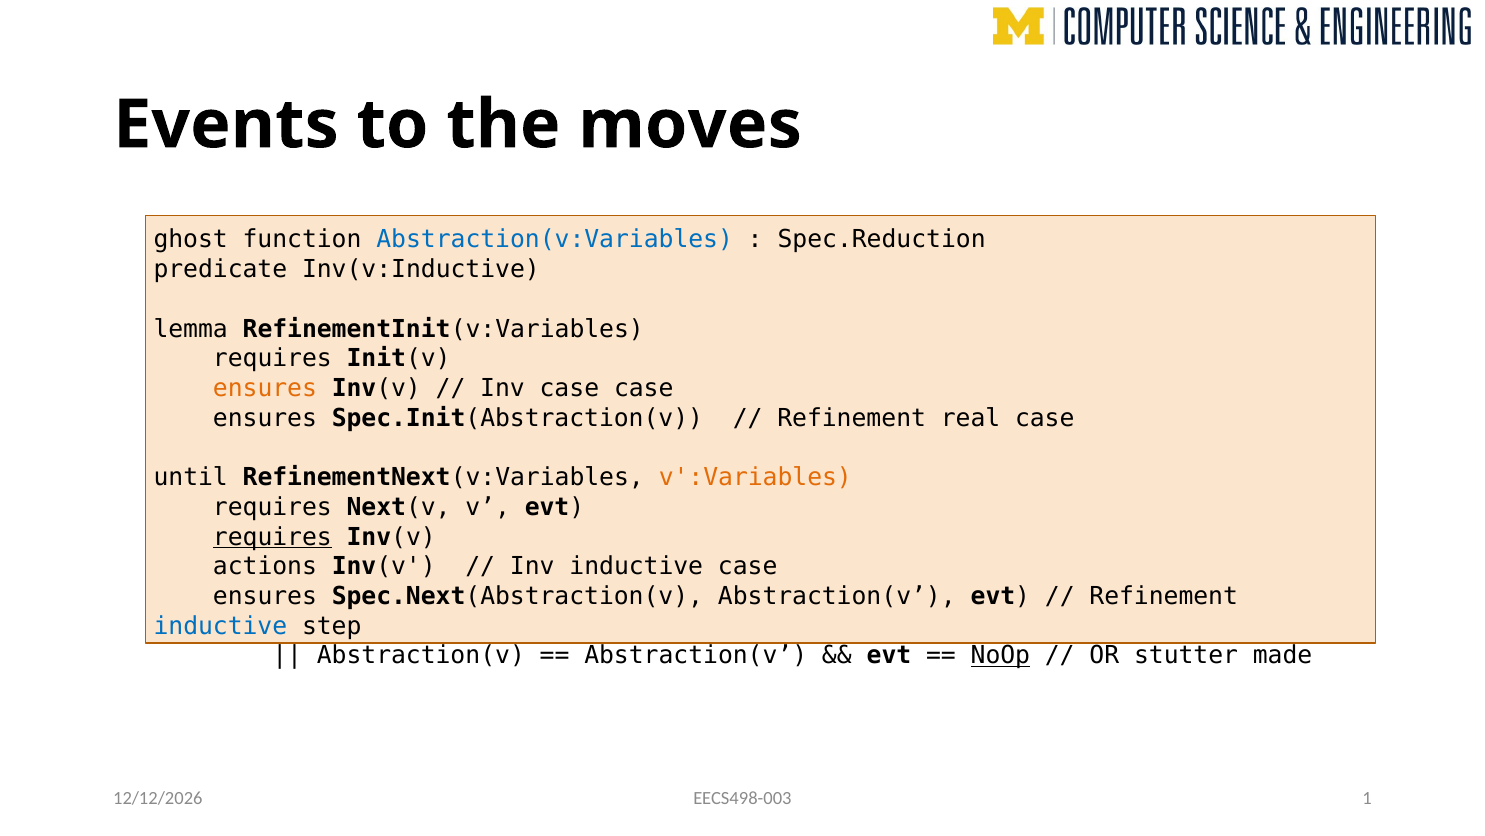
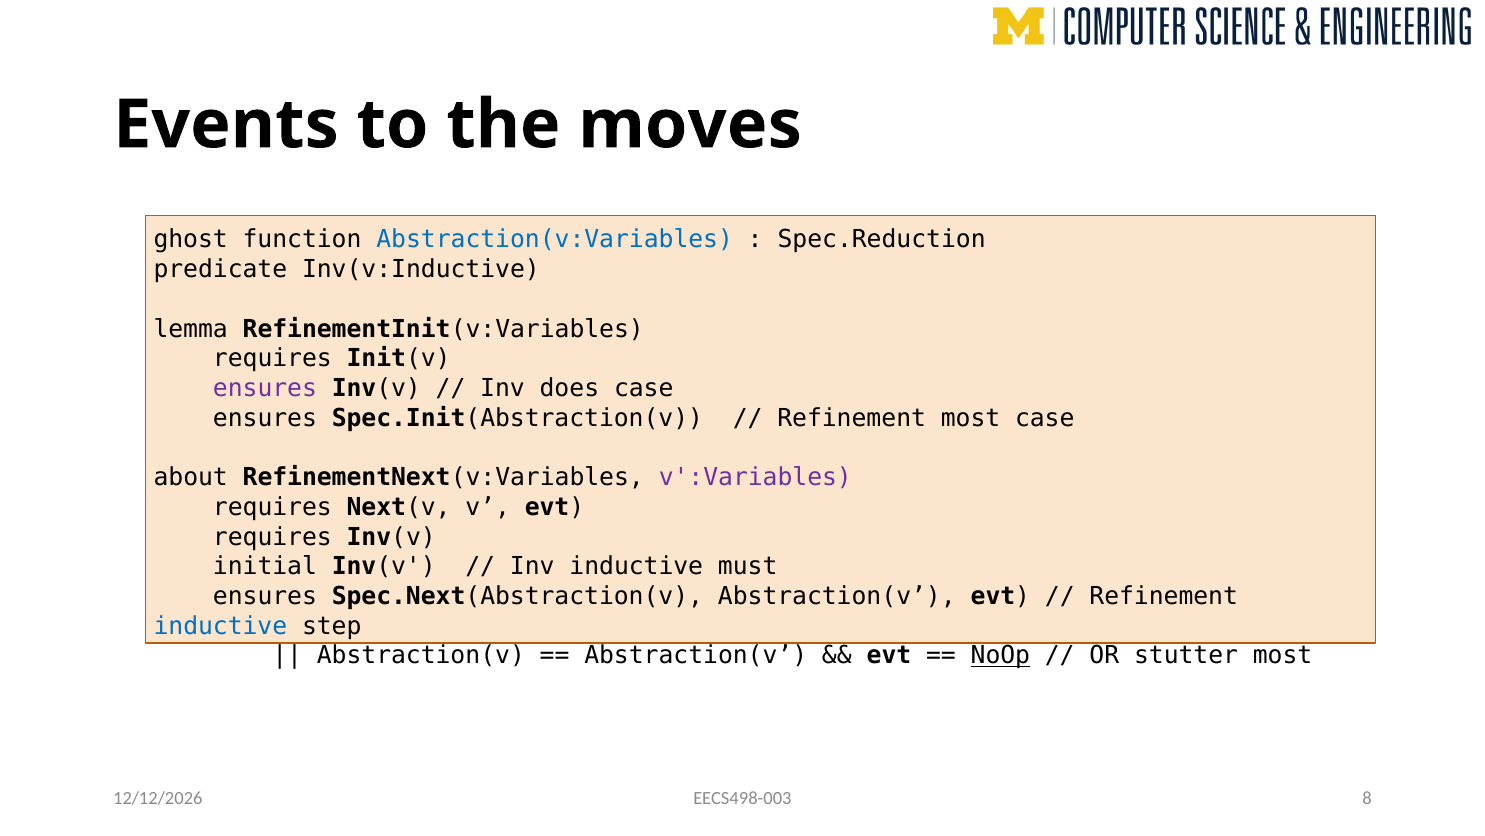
ensures at (265, 388) colour: orange -> purple
Inv case: case -> does
Refinement real: real -> most
until: until -> about
v':Variables colour: orange -> purple
requires at (272, 536) underline: present -> none
actions: actions -> initial
inductive case: case -> must
stutter made: made -> most
1: 1 -> 8
